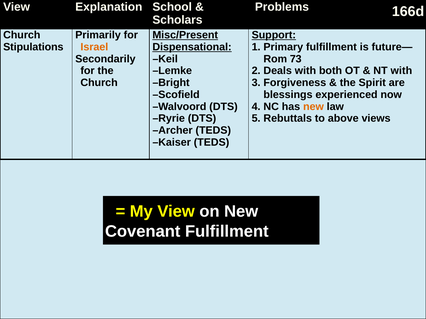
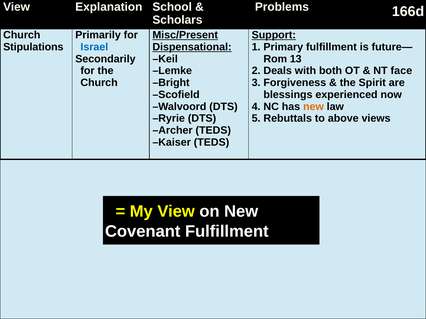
Israel colour: orange -> blue
73: 73 -> 13
NT with: with -> face
